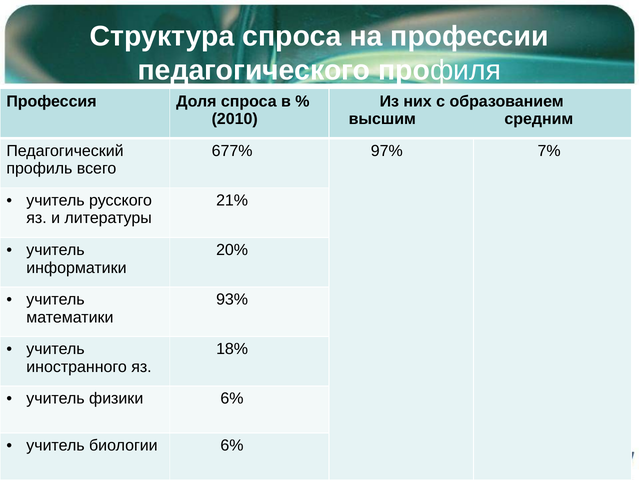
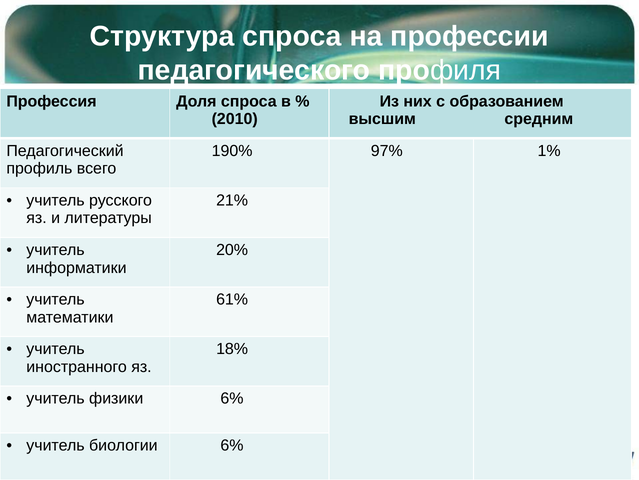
677%: 677% -> 190%
7%: 7% -> 1%
93%: 93% -> 61%
